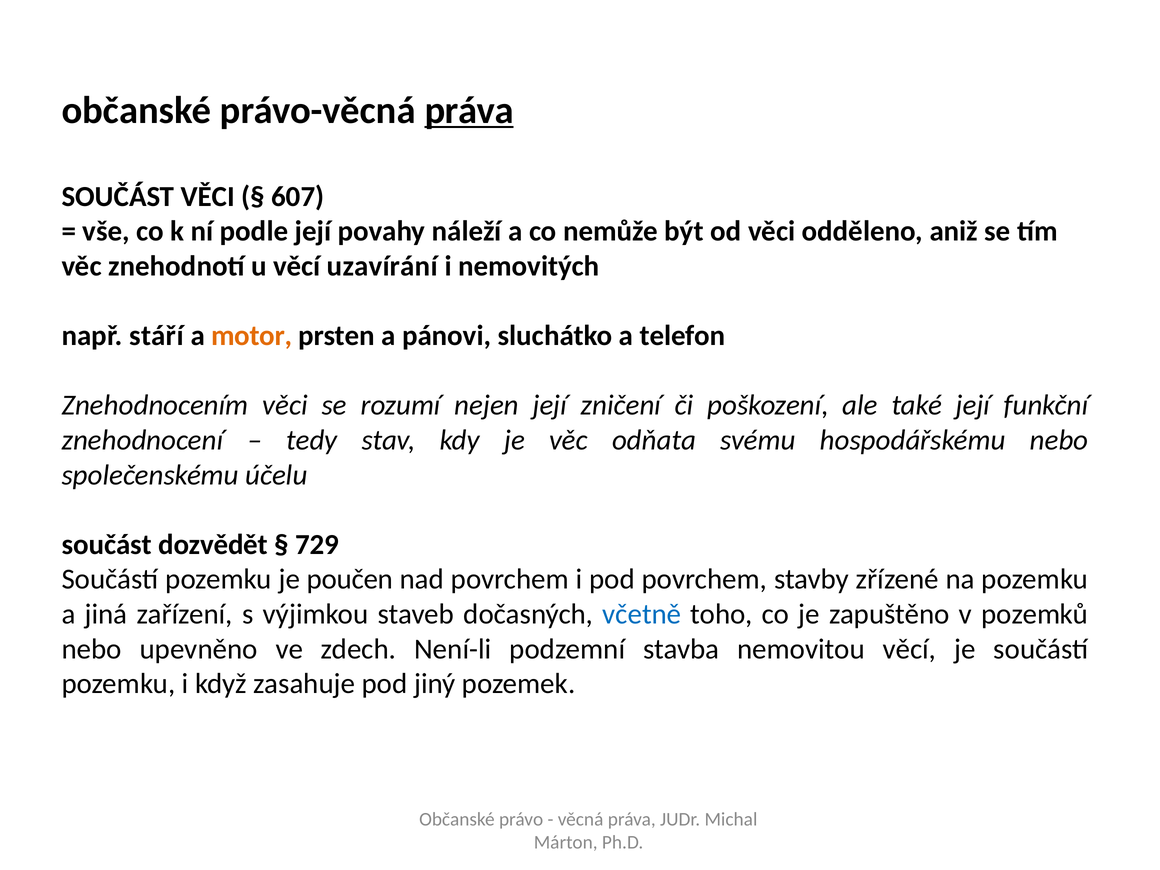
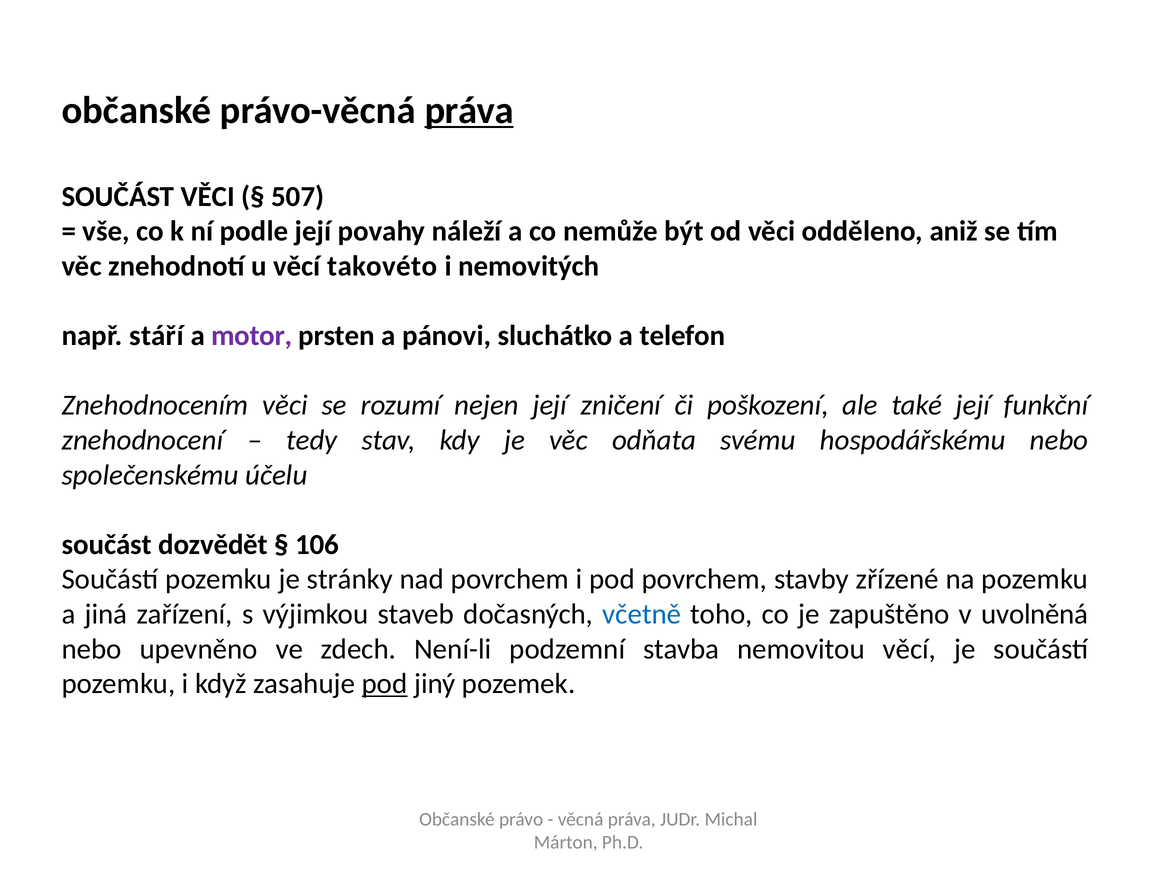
607: 607 -> 507
uzavírání: uzavírání -> takovéto
motor colour: orange -> purple
729: 729 -> 106
poučen: poučen -> stránky
pozemků: pozemků -> uvolněná
pod at (385, 684) underline: none -> present
